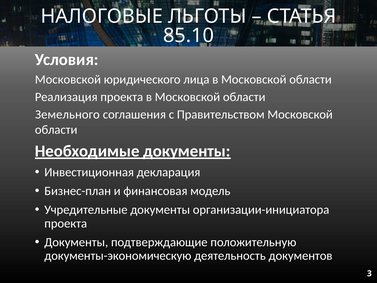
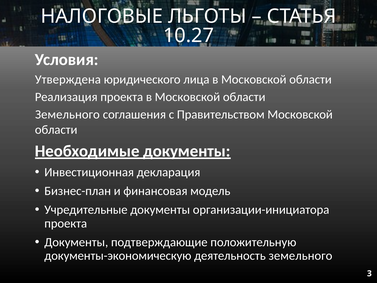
85.10: 85.10 -> 10.27
Московской at (68, 79): Московской -> Утверждена
деятельность документов: документов -> земельного
